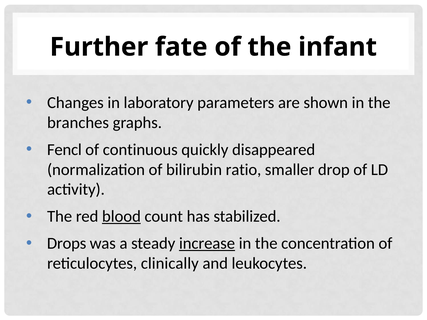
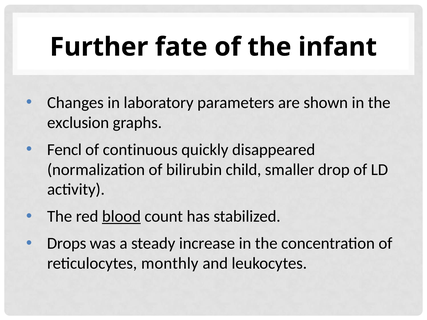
branches: branches -> exclusion
ratio: ratio -> child
increase underline: present -> none
clinically: clinically -> monthly
